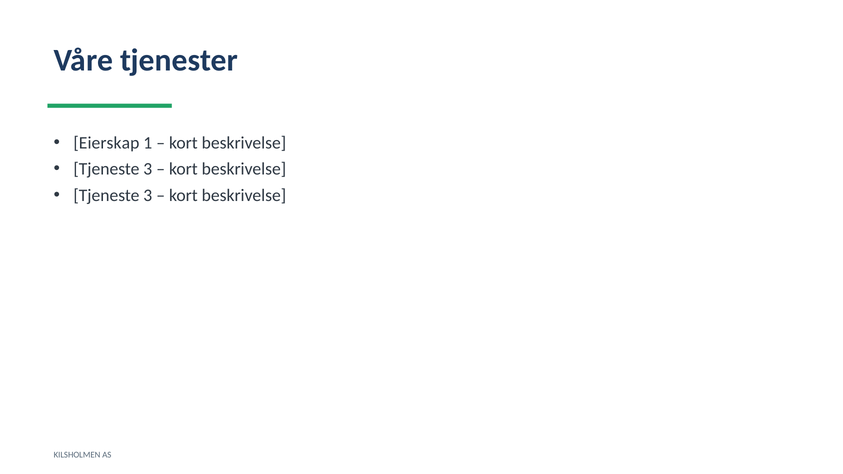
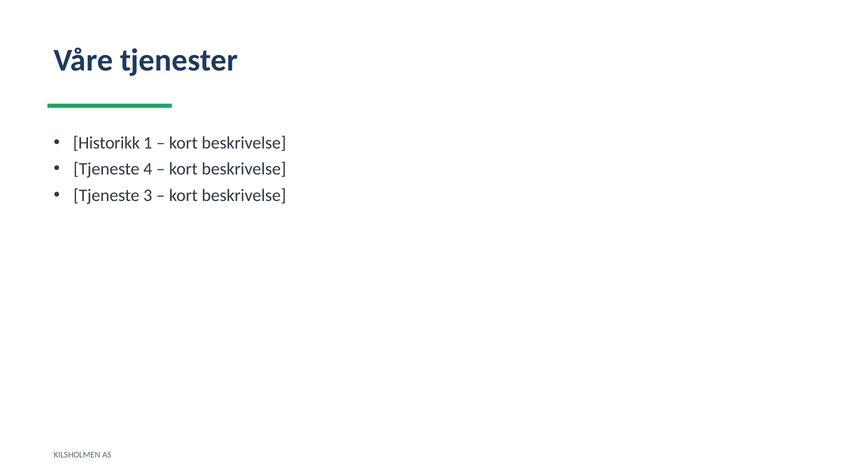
Eierskap: Eierskap -> Historikk
3 at (148, 169): 3 -> 4
